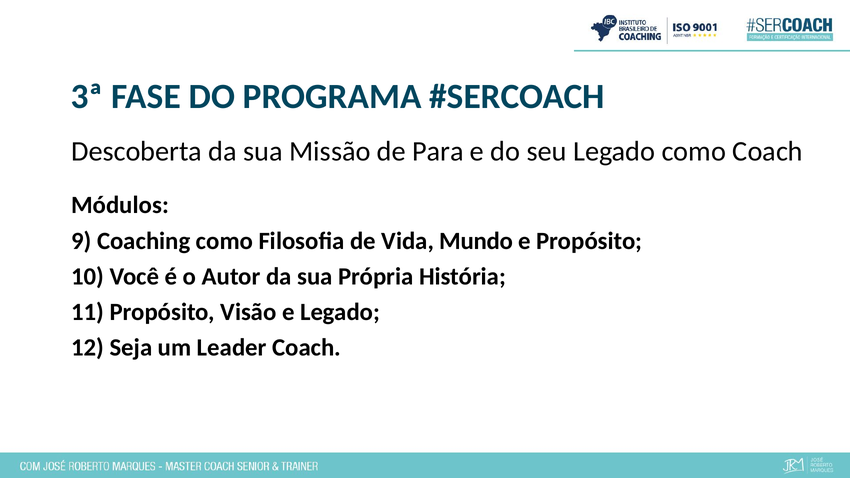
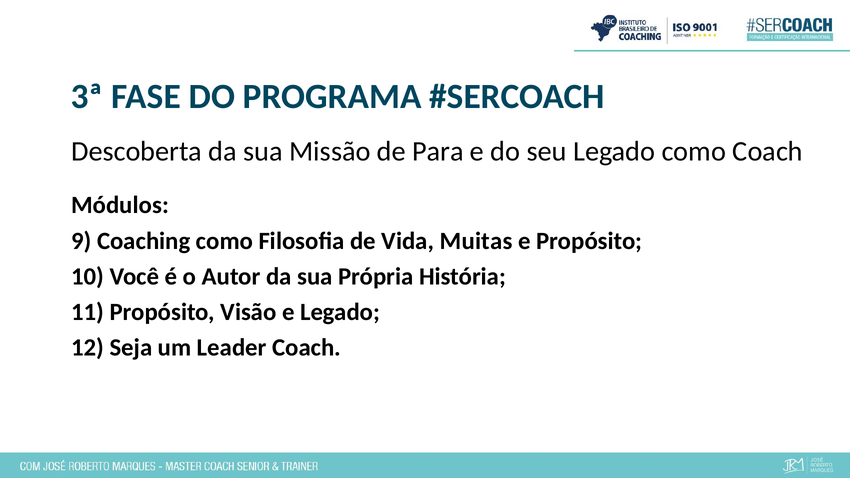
Mundo: Mundo -> Muitas
